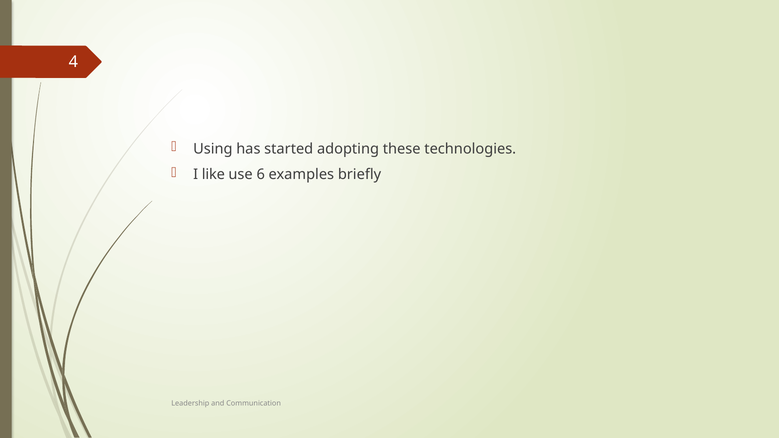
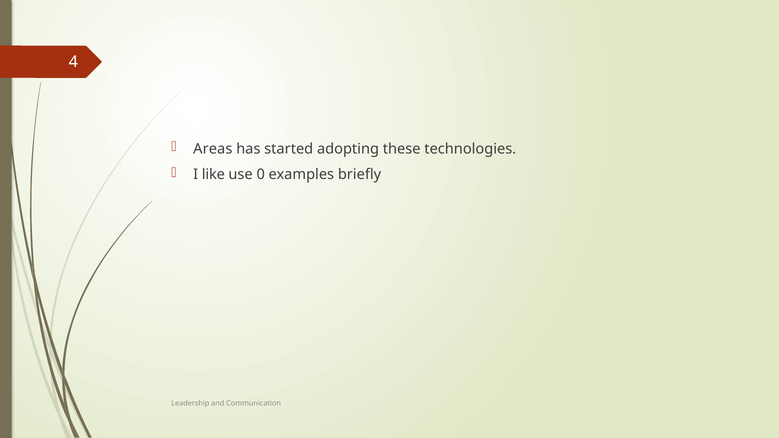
Using: Using -> Areas
6: 6 -> 0
